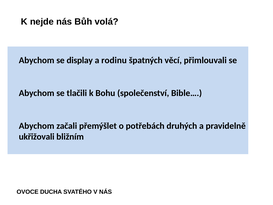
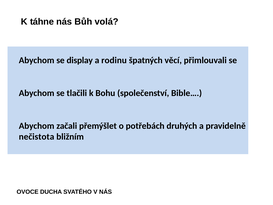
nejde: nejde -> táhne
ukřižovali: ukřižovali -> nečistota
